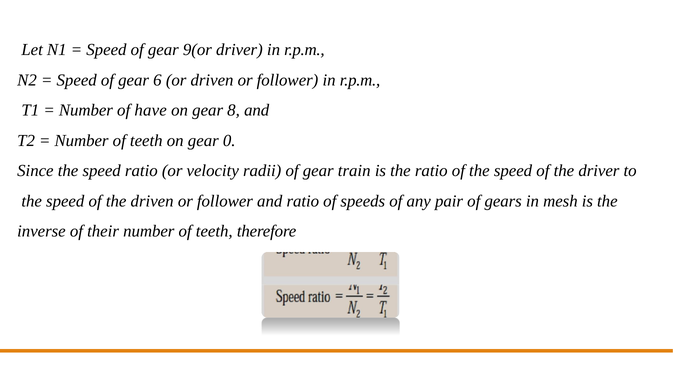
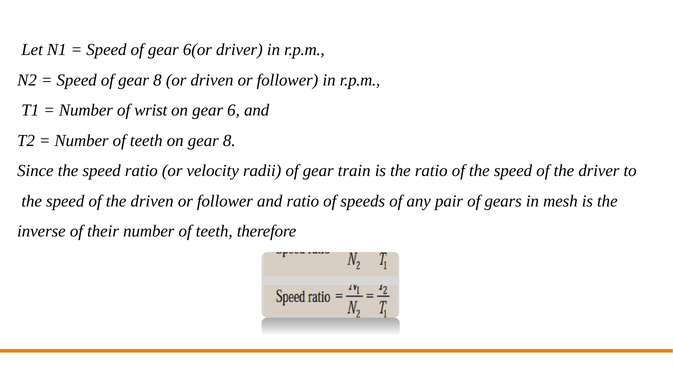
9(or: 9(or -> 6(or
of gear 6: 6 -> 8
have: have -> wrist
8: 8 -> 6
on gear 0: 0 -> 8
